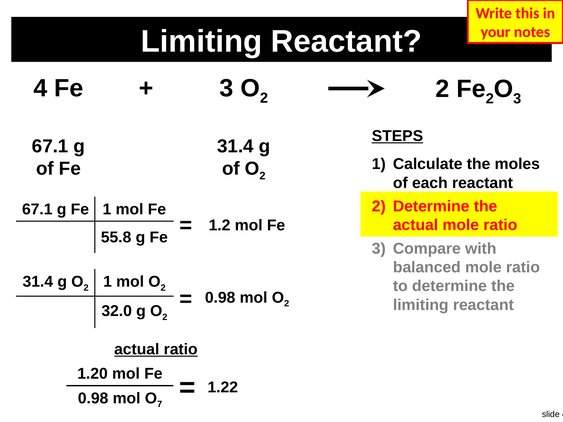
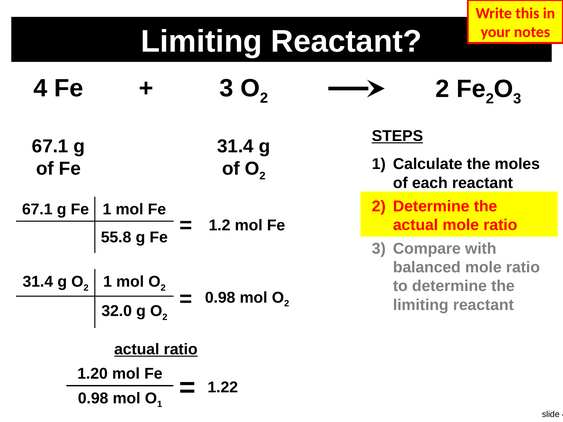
7 at (160, 405): 7 -> 1
